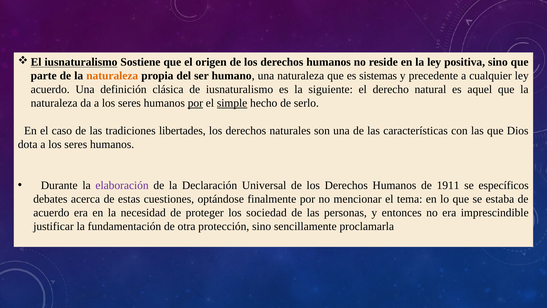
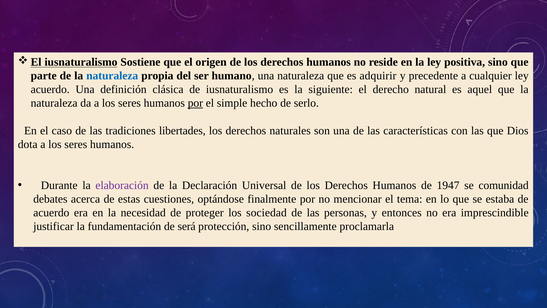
naturaleza at (112, 76) colour: orange -> blue
sistemas: sistemas -> adquirir
simple underline: present -> none
1911: 1911 -> 1947
específicos: específicos -> comunidad
otra: otra -> será
